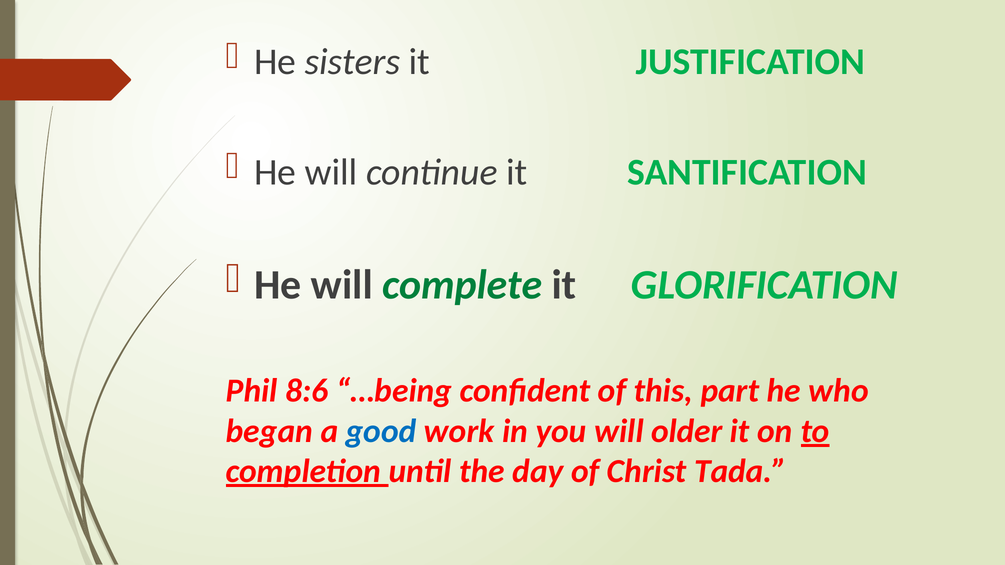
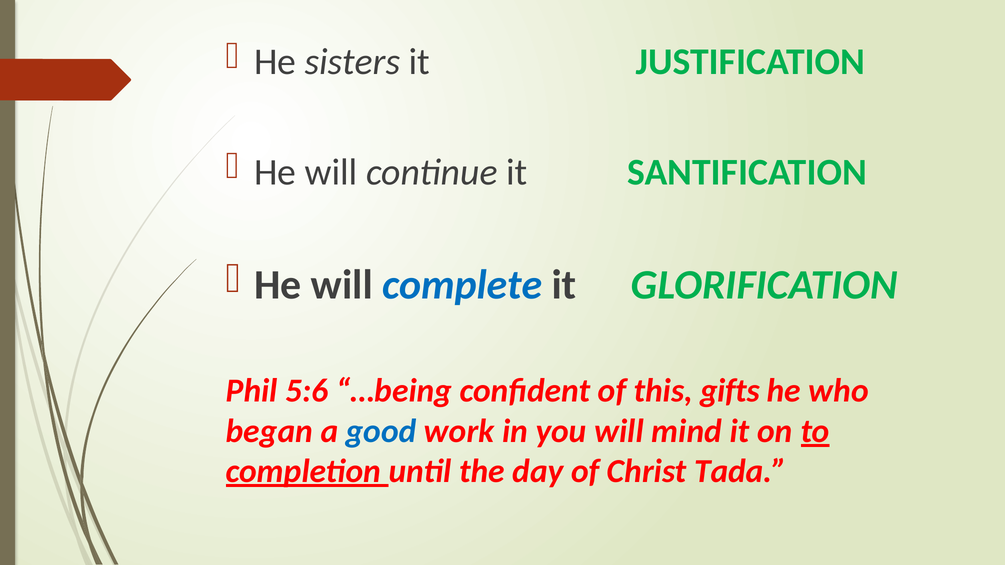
complete colour: green -> blue
8:6: 8:6 -> 5:6
part: part -> gifts
older: older -> mind
